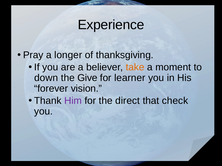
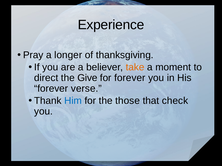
down: down -> direct
for learner: learner -> forever
vision: vision -> verse
Him colour: purple -> blue
direct: direct -> those
